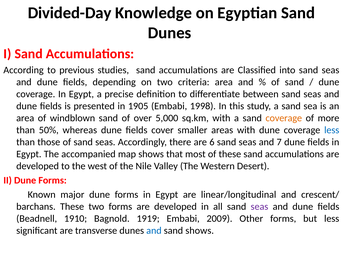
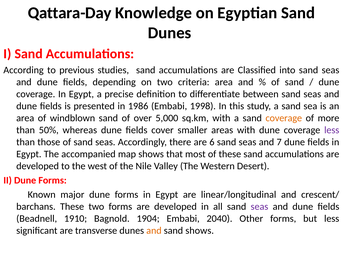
Divided-Day: Divided-Day -> Qattara-Day
1905: 1905 -> 1986
less at (332, 130) colour: blue -> purple
1919: 1919 -> 1904
2009: 2009 -> 2040
and at (154, 231) colour: blue -> orange
